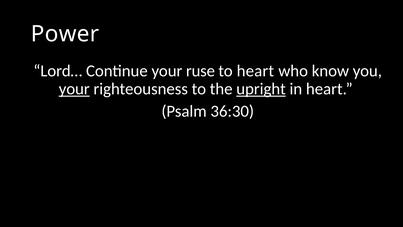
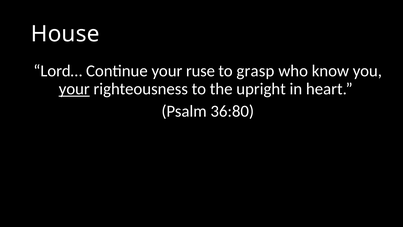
Power: Power -> House
to heart: heart -> grasp
upright underline: present -> none
36:30: 36:30 -> 36:80
